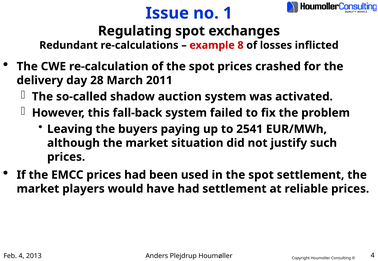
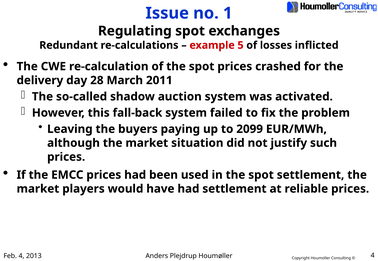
8: 8 -> 5
2541: 2541 -> 2099
